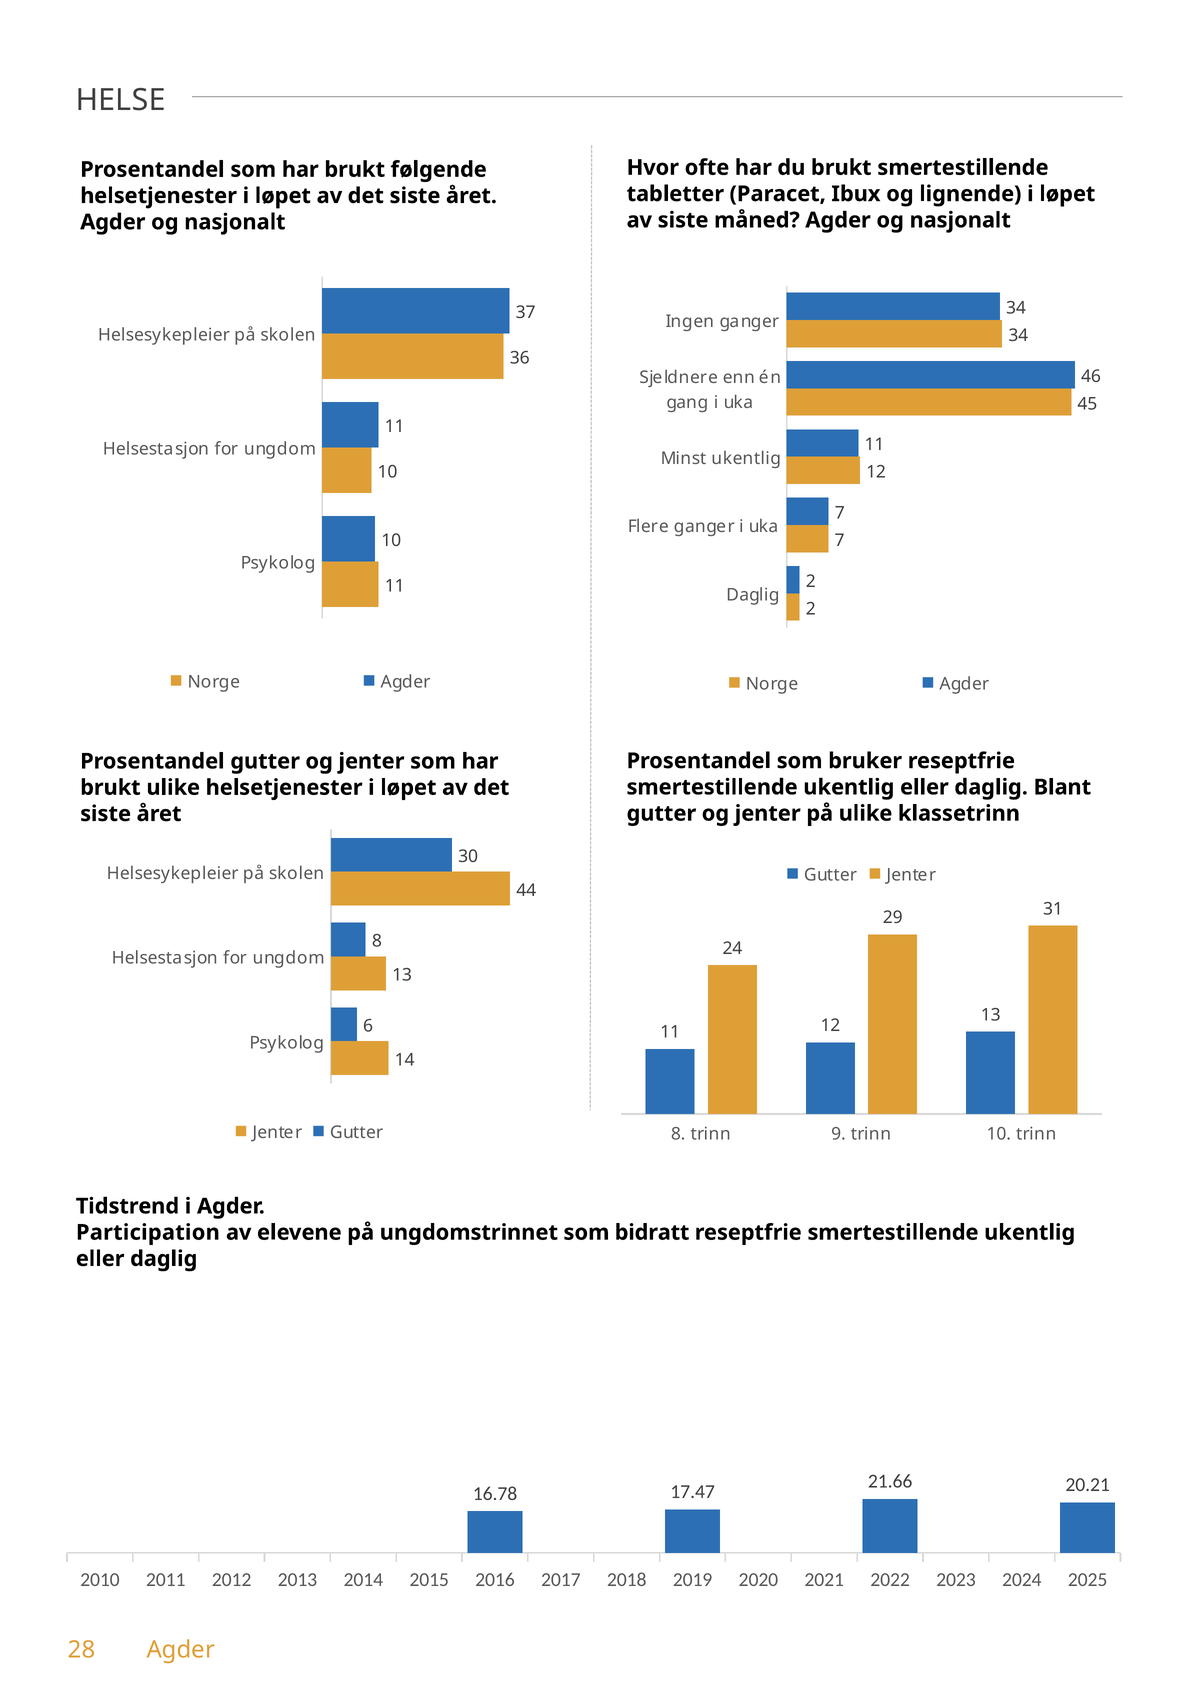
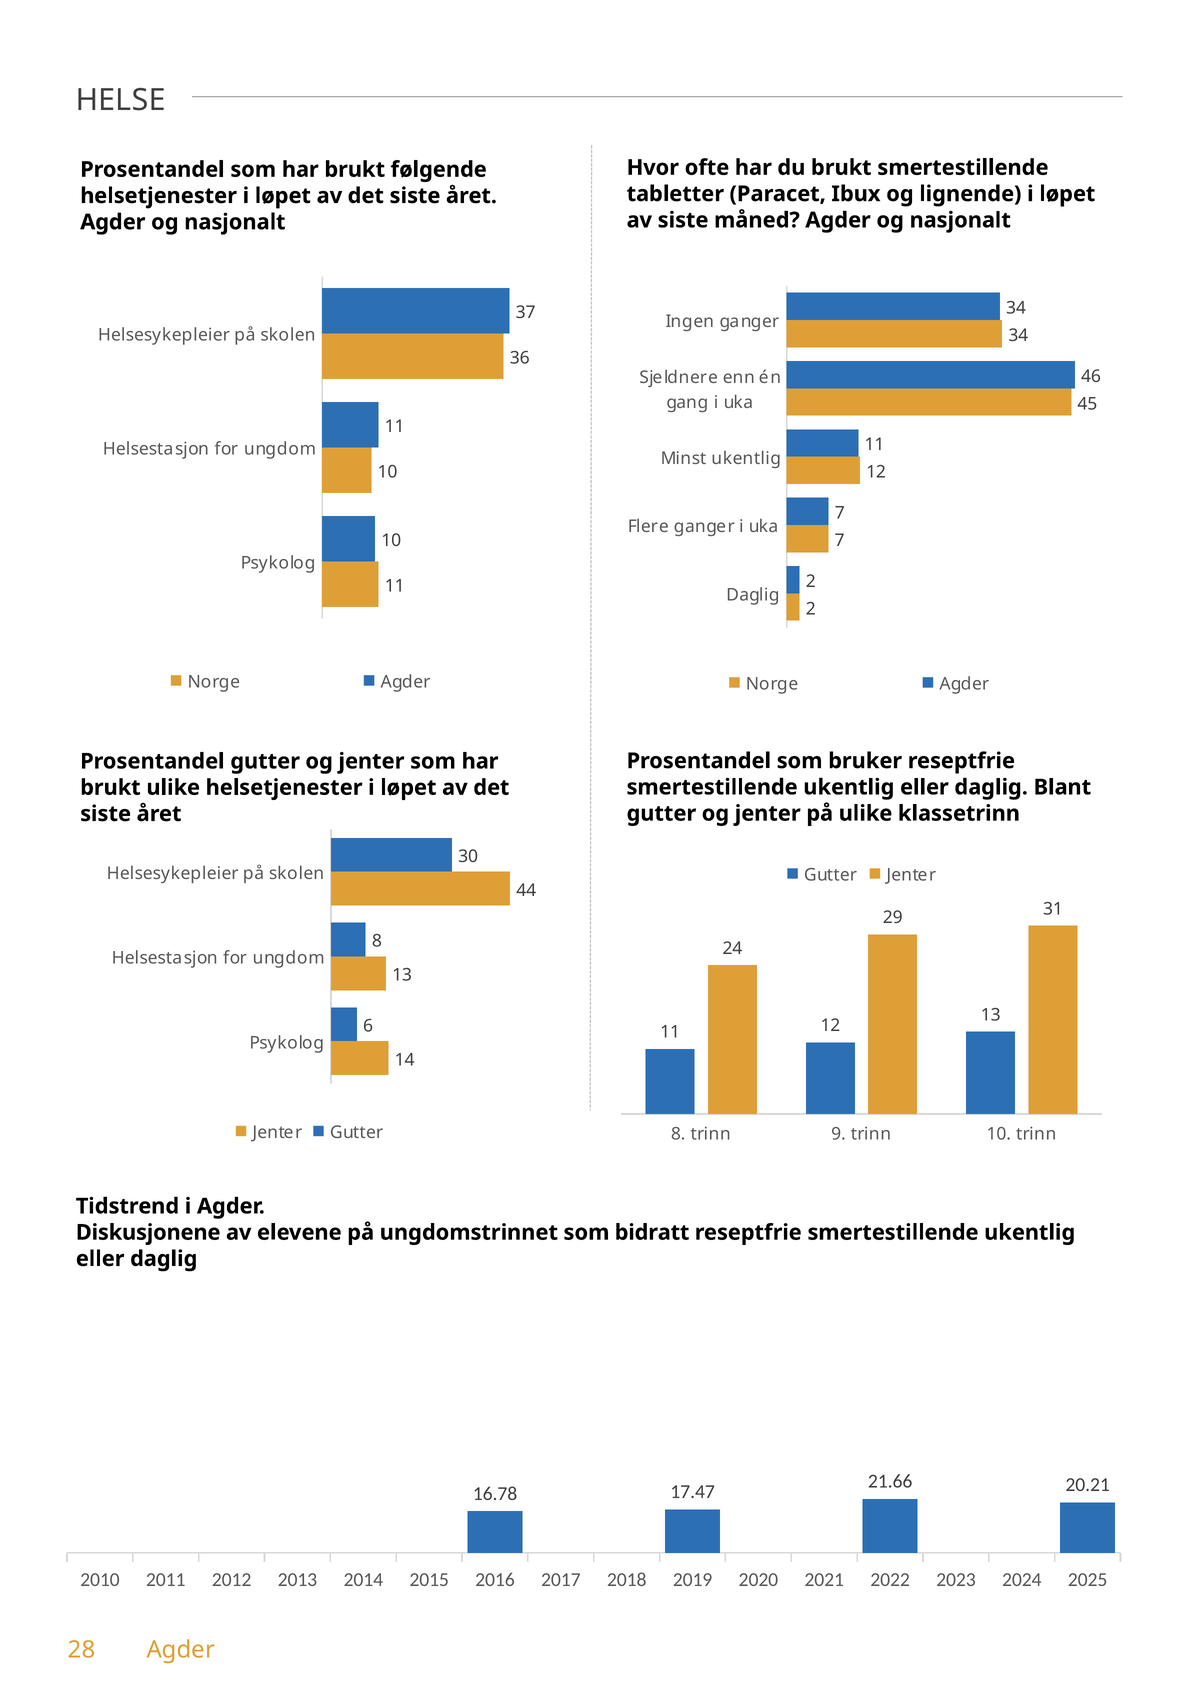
Participation: Participation -> Diskusjonene
